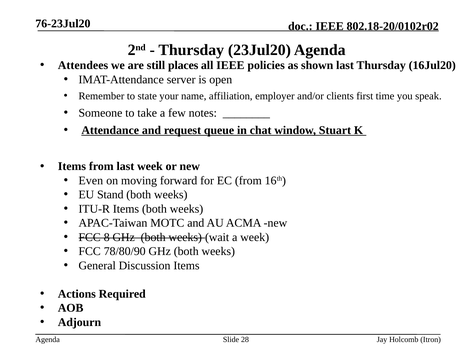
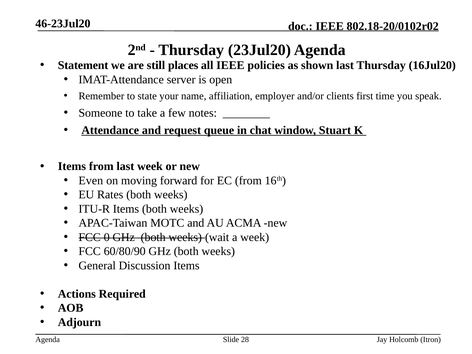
76-23Jul20: 76-23Jul20 -> 46-23Jul20
Attendees: Attendees -> Statement
Stand: Stand -> Rates
8: 8 -> 0
78/80/90: 78/80/90 -> 60/80/90
